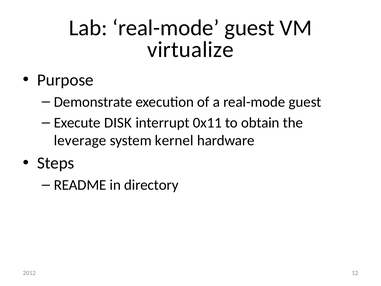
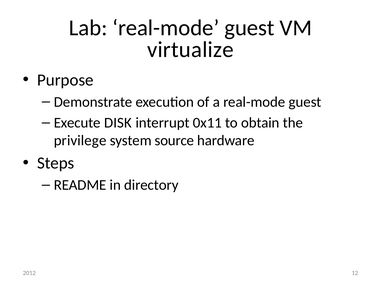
leverage: leverage -> privilege
kernel: kernel -> source
